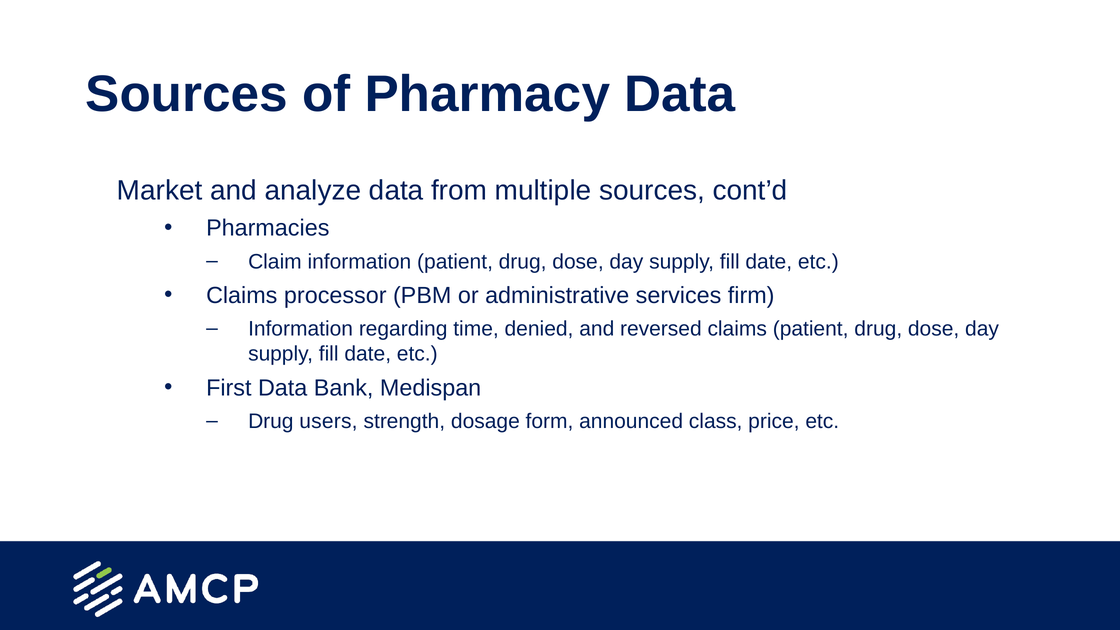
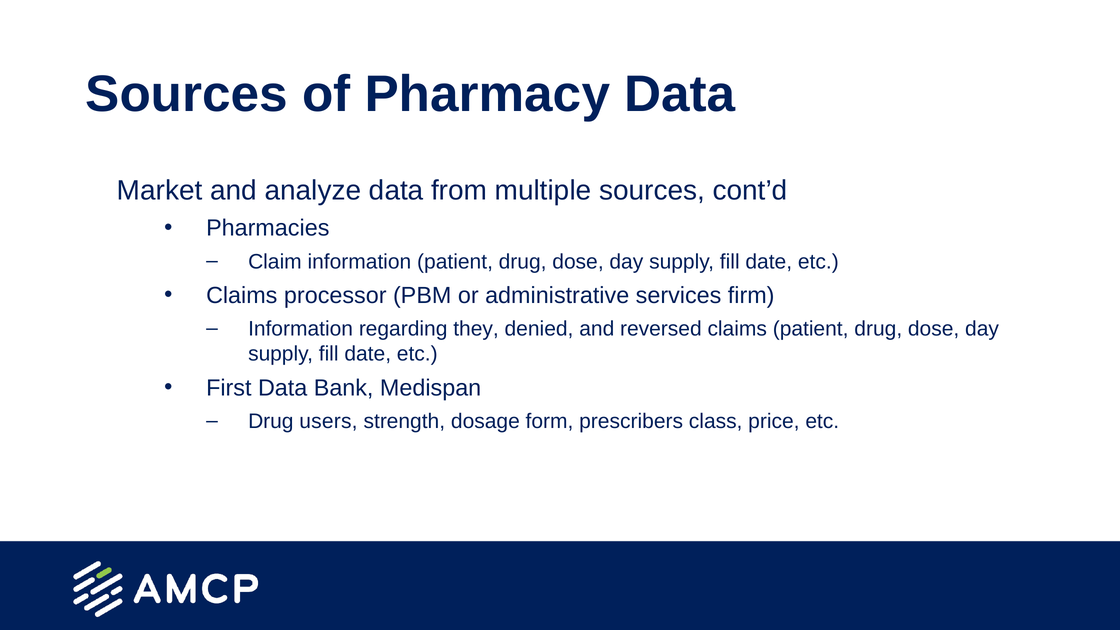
time: time -> they
announced: announced -> prescribers
